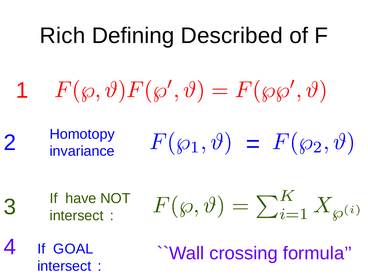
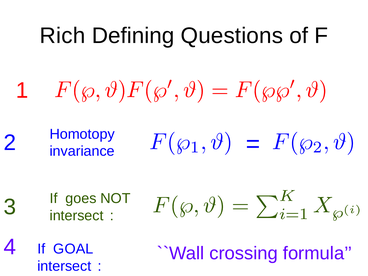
Described: Described -> Questions
have: have -> goes
